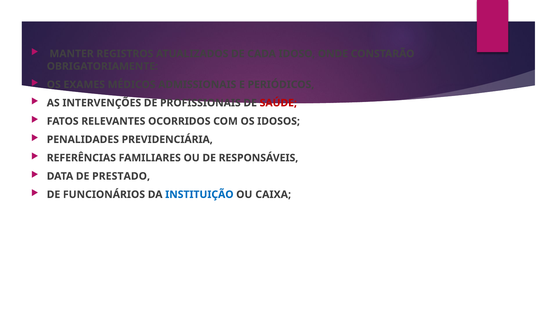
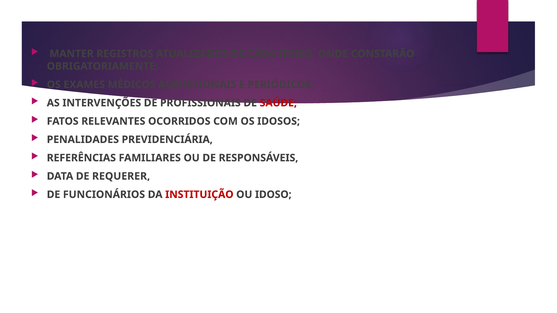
PRESTADO: PRESTADO -> REQUERER
INSTITUIÇÃO colour: blue -> red
OU CAIXA: CAIXA -> IDOSO
